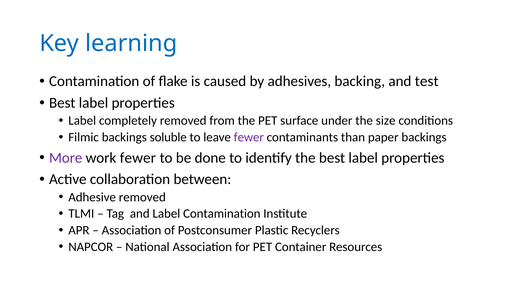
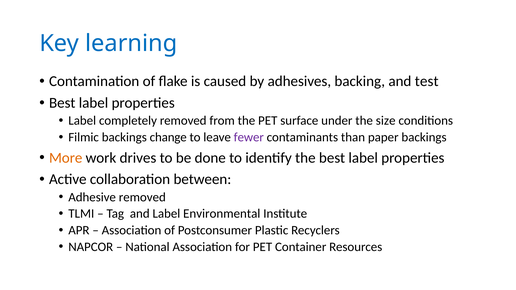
soluble: soluble -> change
More colour: purple -> orange
work fewer: fewer -> drives
Label Contamination: Contamination -> Environmental
